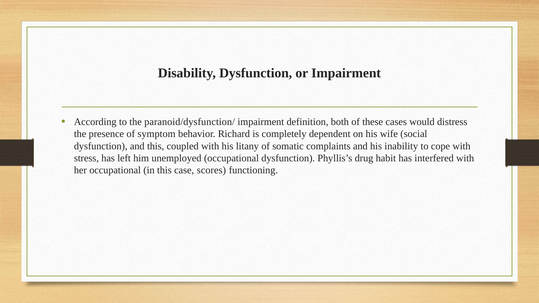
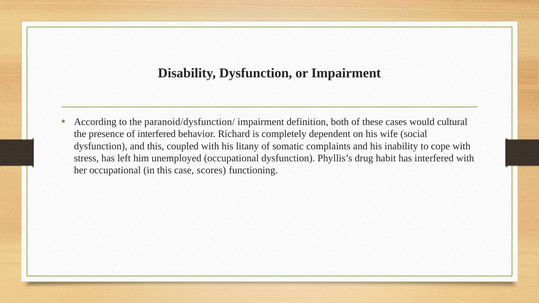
distress: distress -> cultural
of symptom: symptom -> interfered
